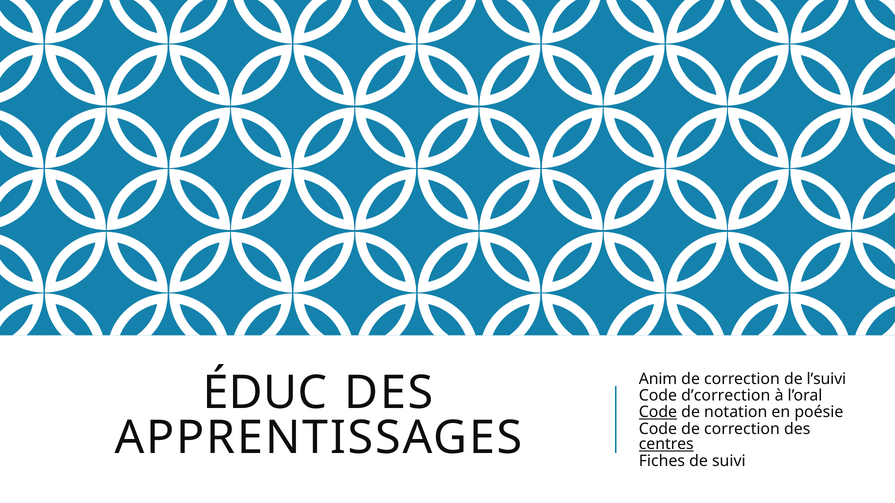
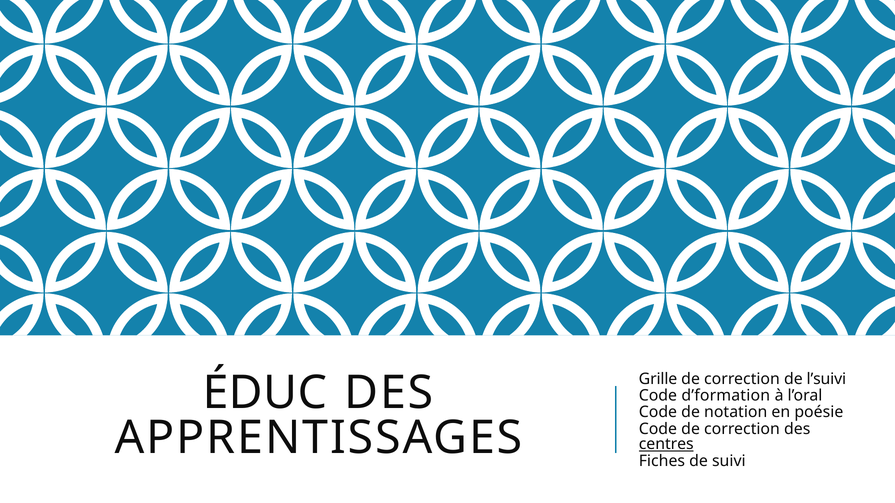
Anim: Anim -> Grille
d’correction: d’correction -> d’formation
Code at (658, 413) underline: present -> none
